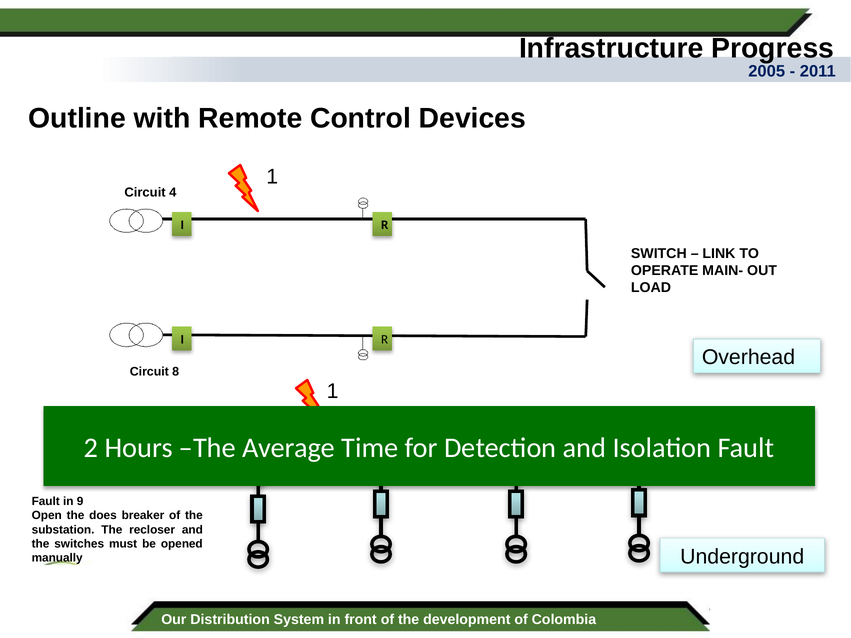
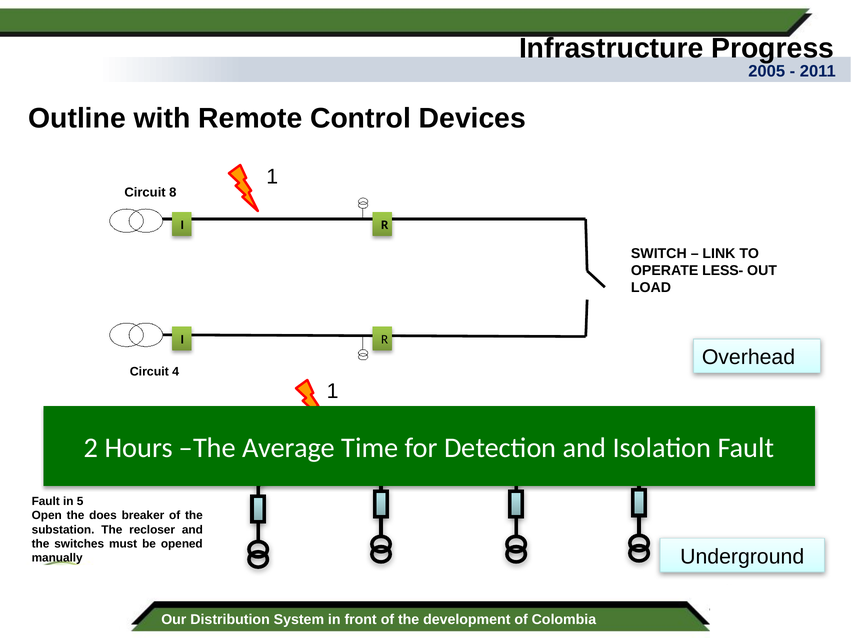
4: 4 -> 8
MAIN-: MAIN- -> LESS-
8: 8 -> 4
9: 9 -> 5
